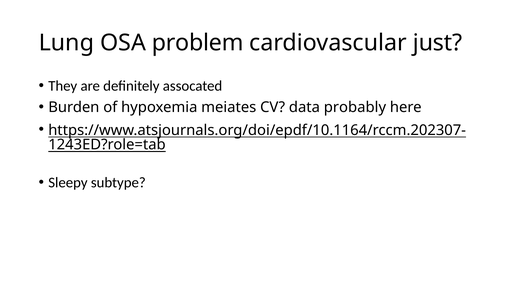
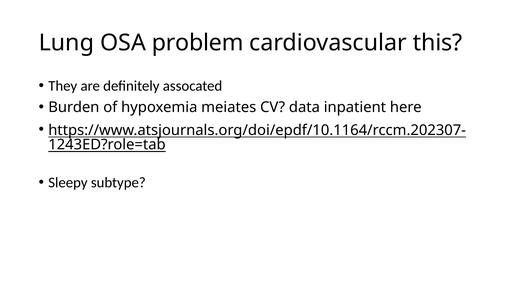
just: just -> this
probably: probably -> inpatient
